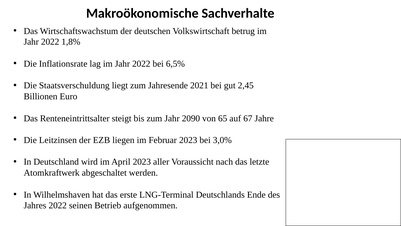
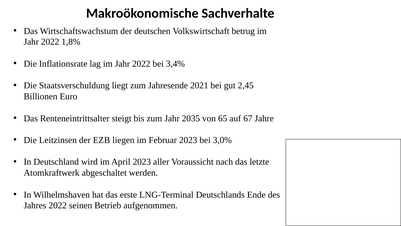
6,5%: 6,5% -> 3,4%
2090: 2090 -> 2035
